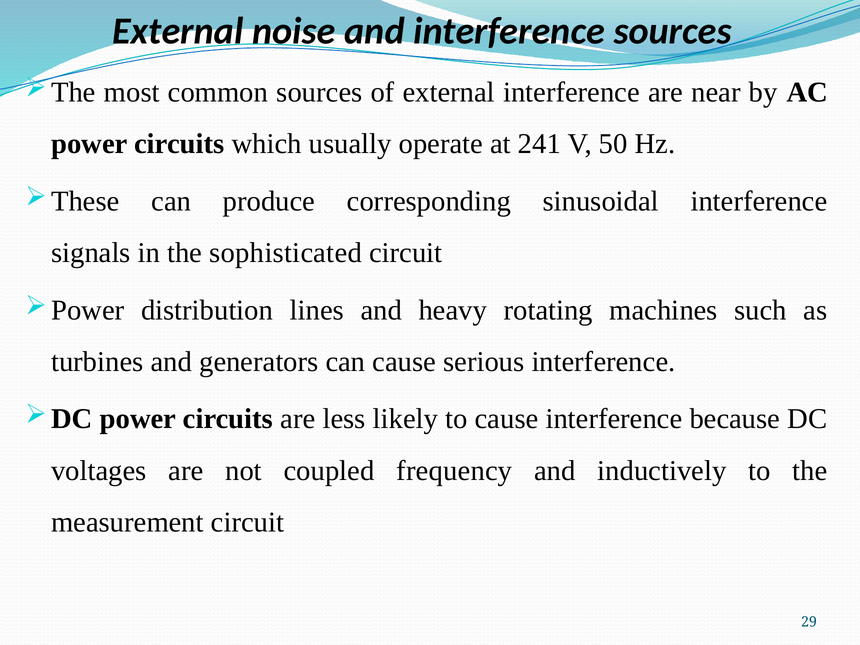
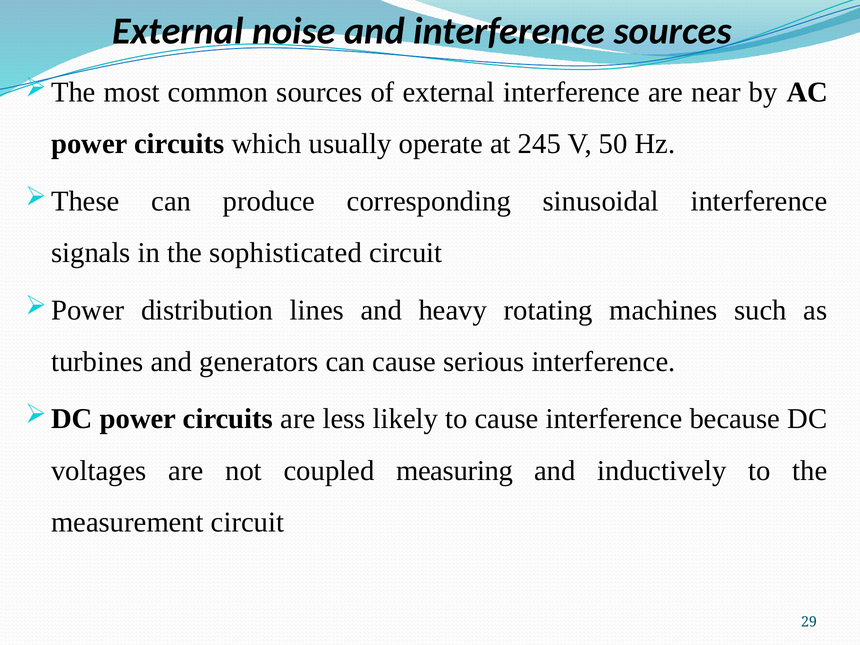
241: 241 -> 245
frequency: frequency -> measuring
